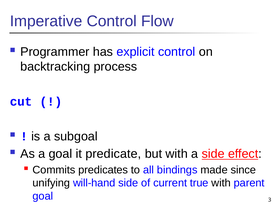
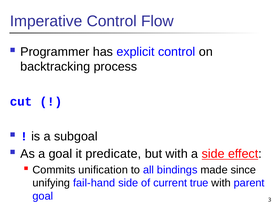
predicates: predicates -> unification
will-hand: will-hand -> fail-hand
